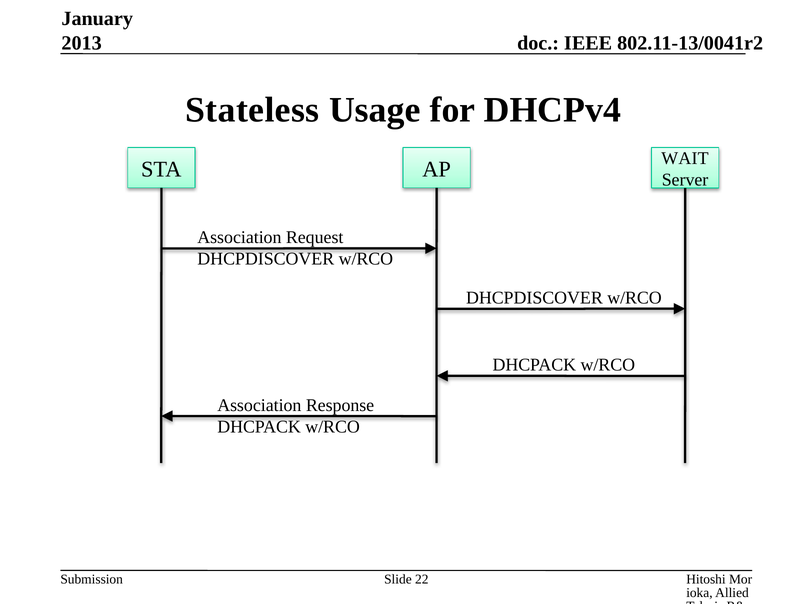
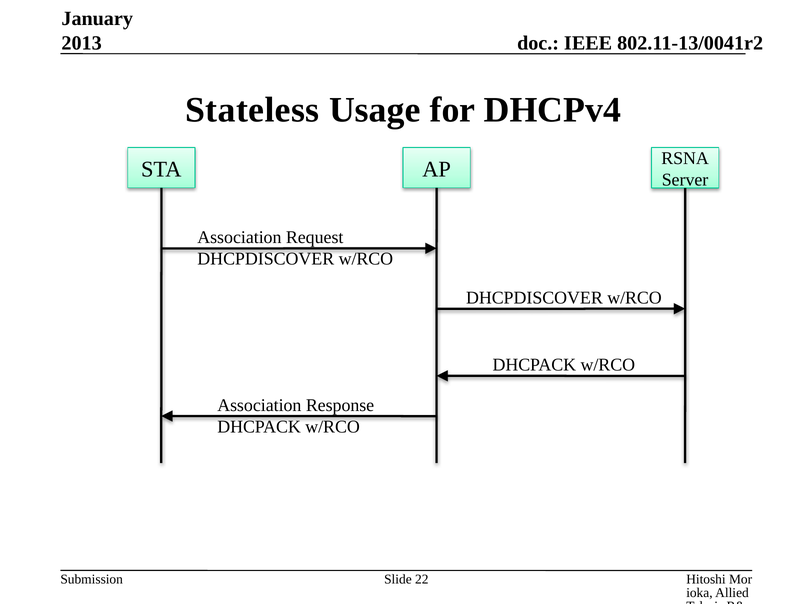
WAIT: WAIT -> RSNA
